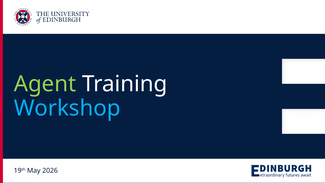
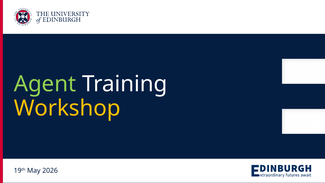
Workshop colour: light blue -> yellow
